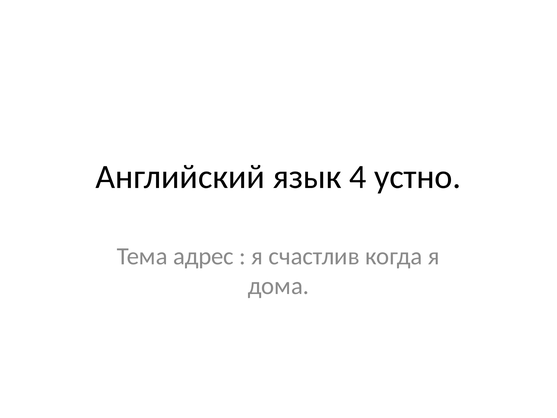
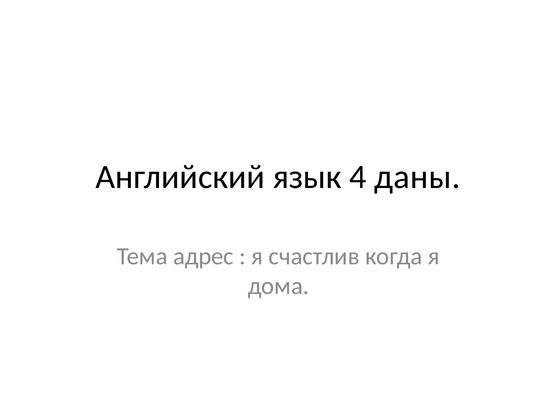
устно: устно -> даны
